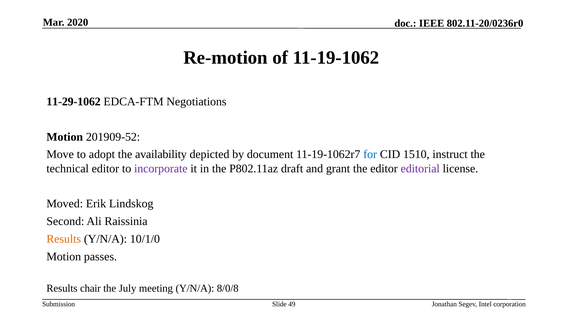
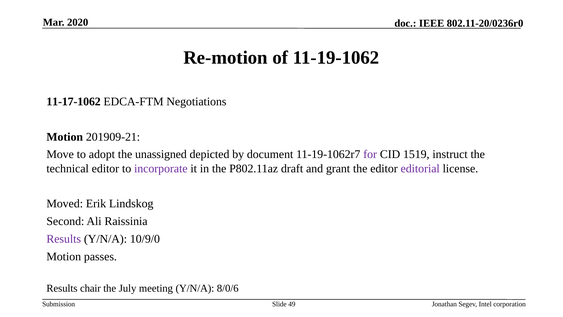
11-29-1062: 11-29-1062 -> 11-17-1062
201909-52: 201909-52 -> 201909-21
availability: availability -> unassigned
for colour: blue -> purple
1510: 1510 -> 1519
Results at (64, 239) colour: orange -> purple
10/1/0: 10/1/0 -> 10/9/0
8/0/8: 8/0/8 -> 8/0/6
